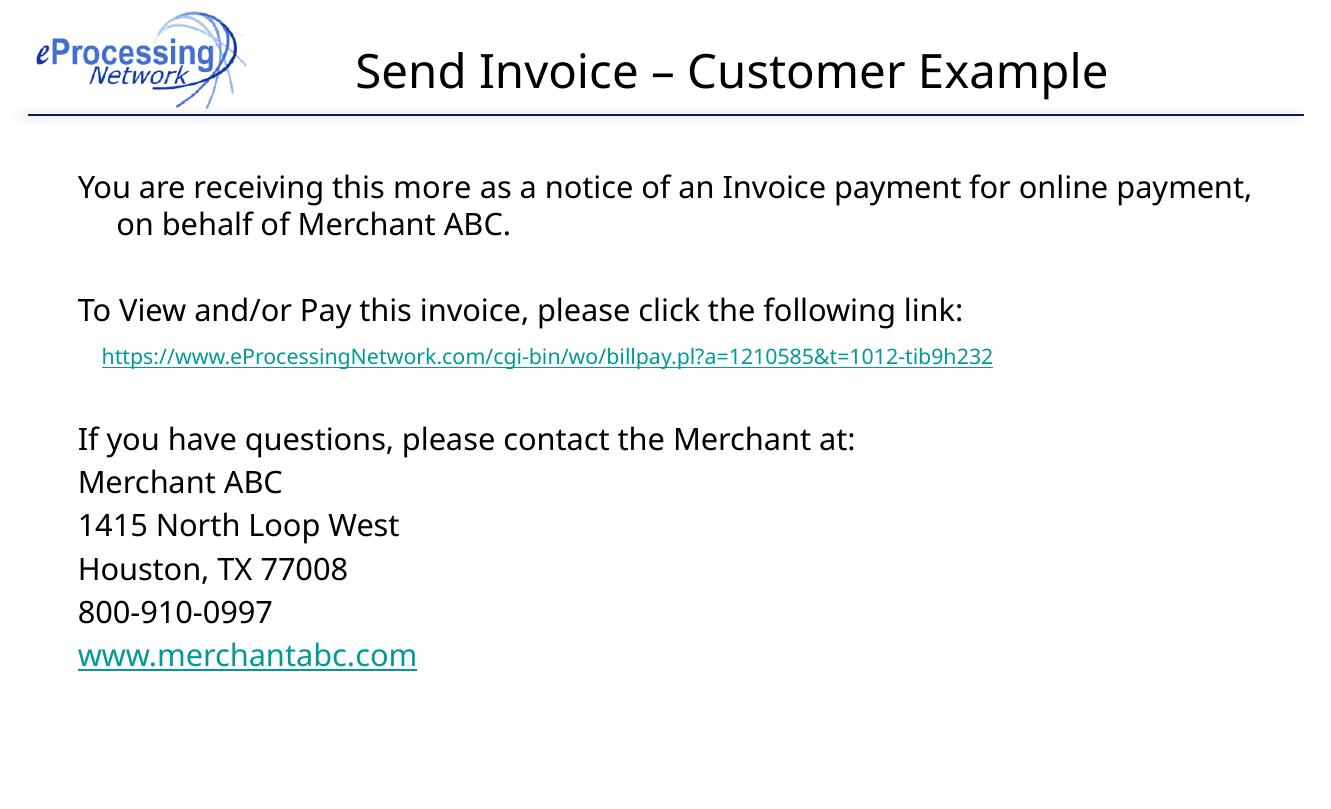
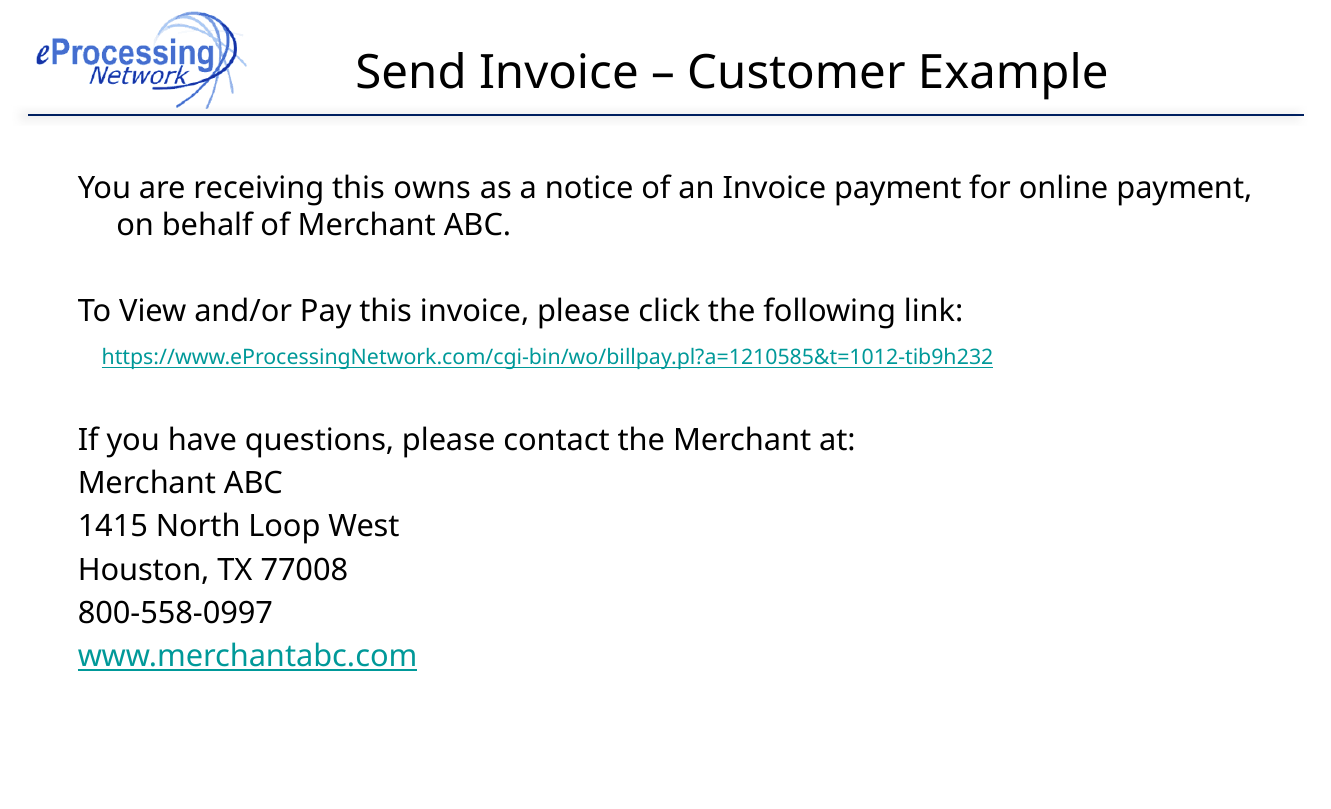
more: more -> owns
800-910-0997: 800-910-0997 -> 800-558-0997
